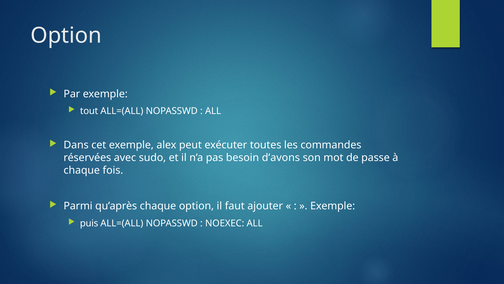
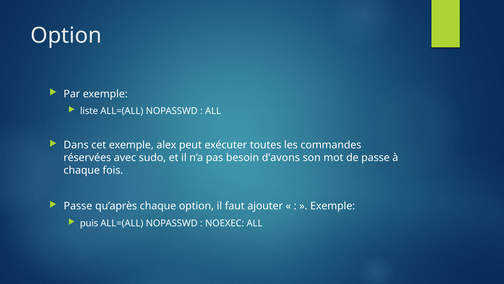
tout: tout -> liste
Parmi at (78, 206): Parmi -> Passe
